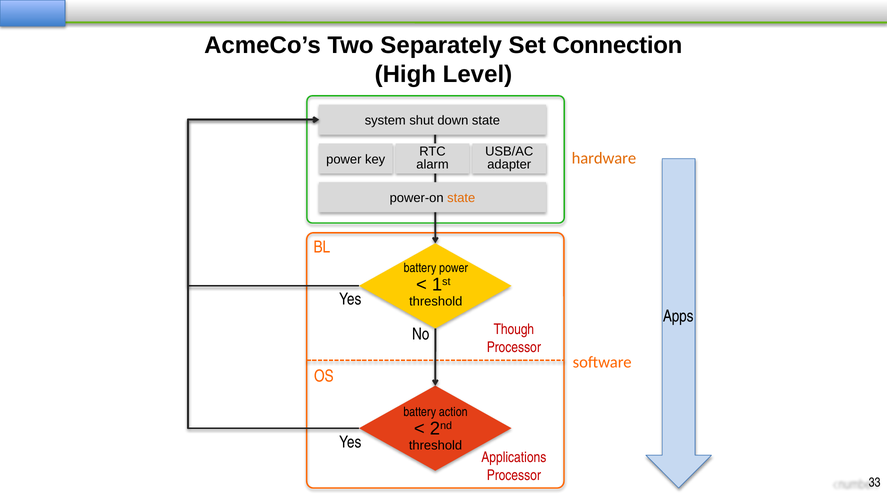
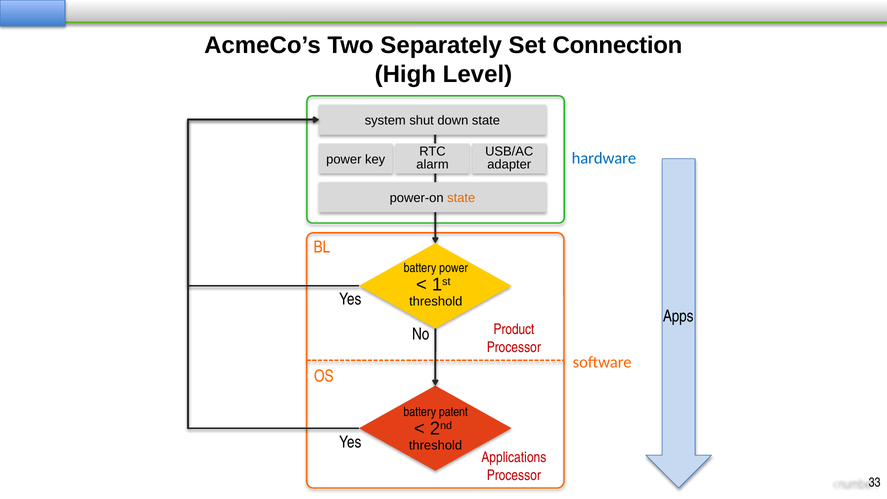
hardware colour: orange -> blue
Though: Though -> Product
action: action -> patent
